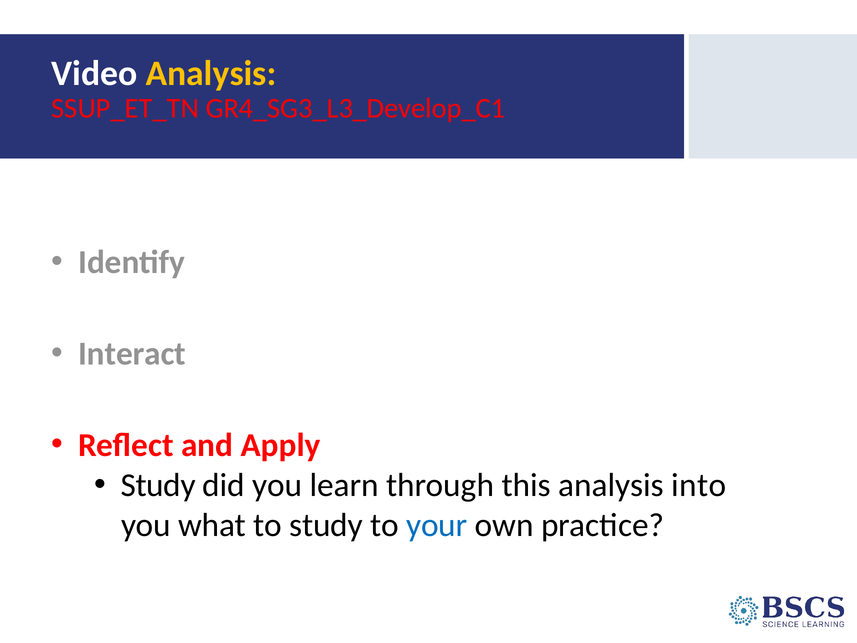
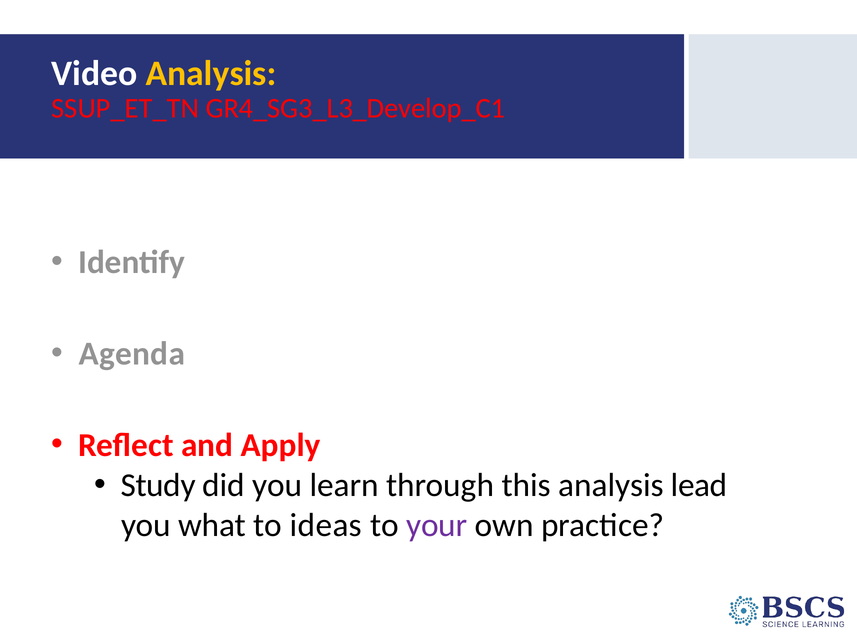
Interact: Interact -> Agenda
into: into -> lead
to study: study -> ideas
your colour: blue -> purple
